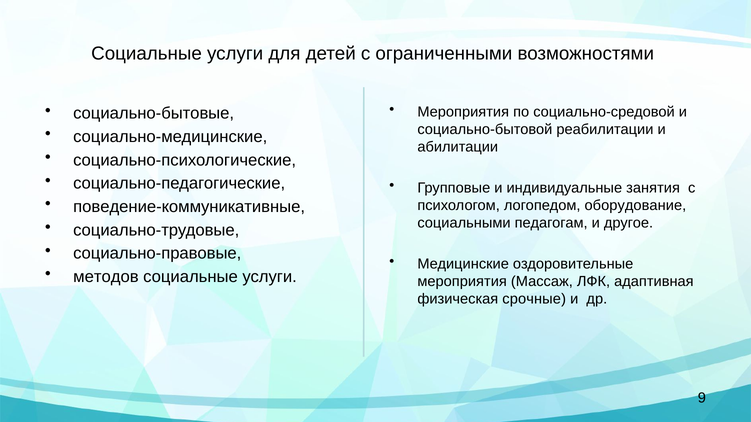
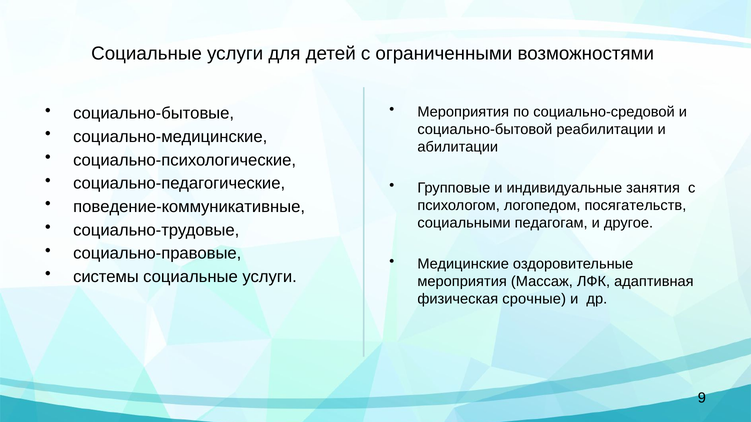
оборудование: оборудование -> посягательств
методов: методов -> системы
